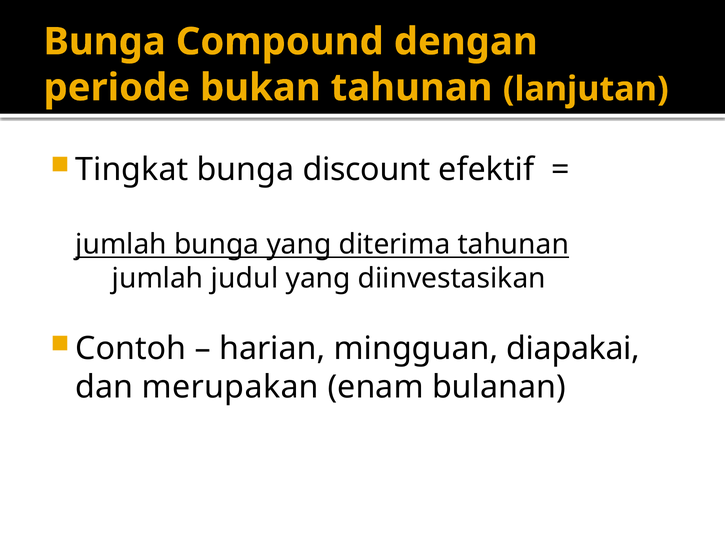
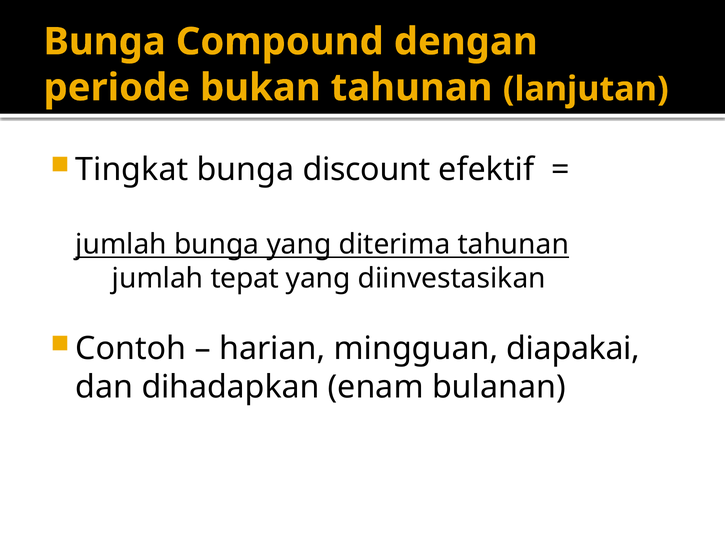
judul: judul -> tepat
merupakan: merupakan -> dihadapkan
